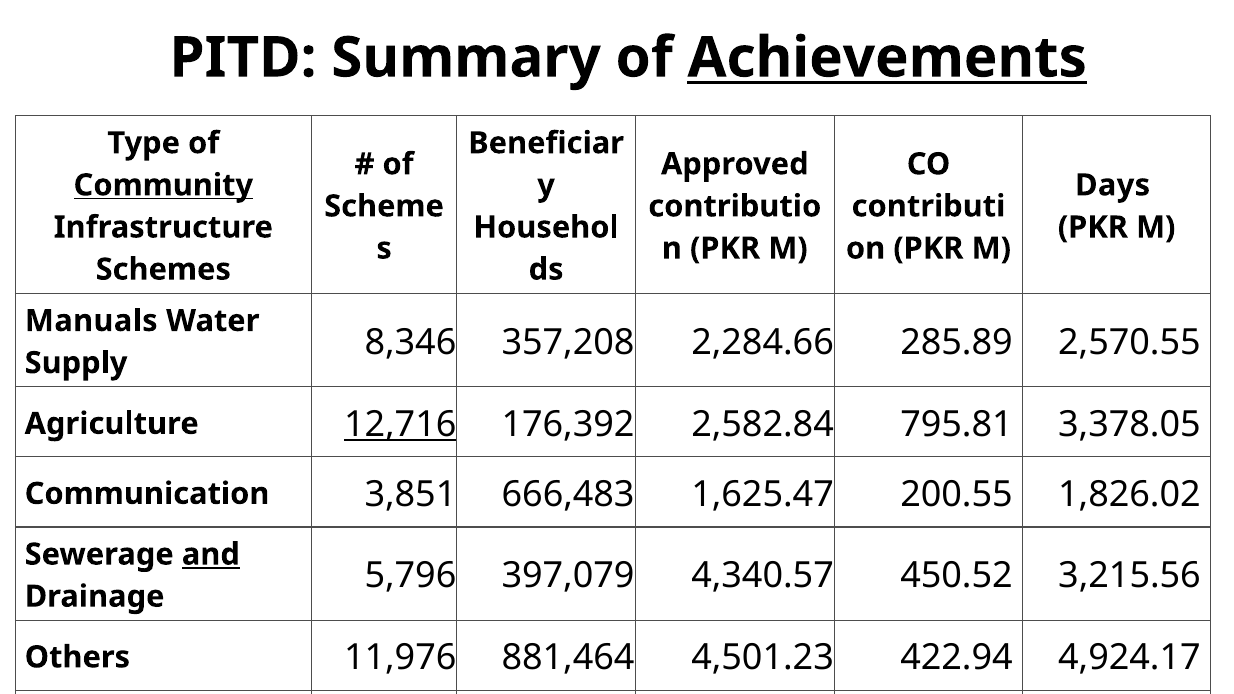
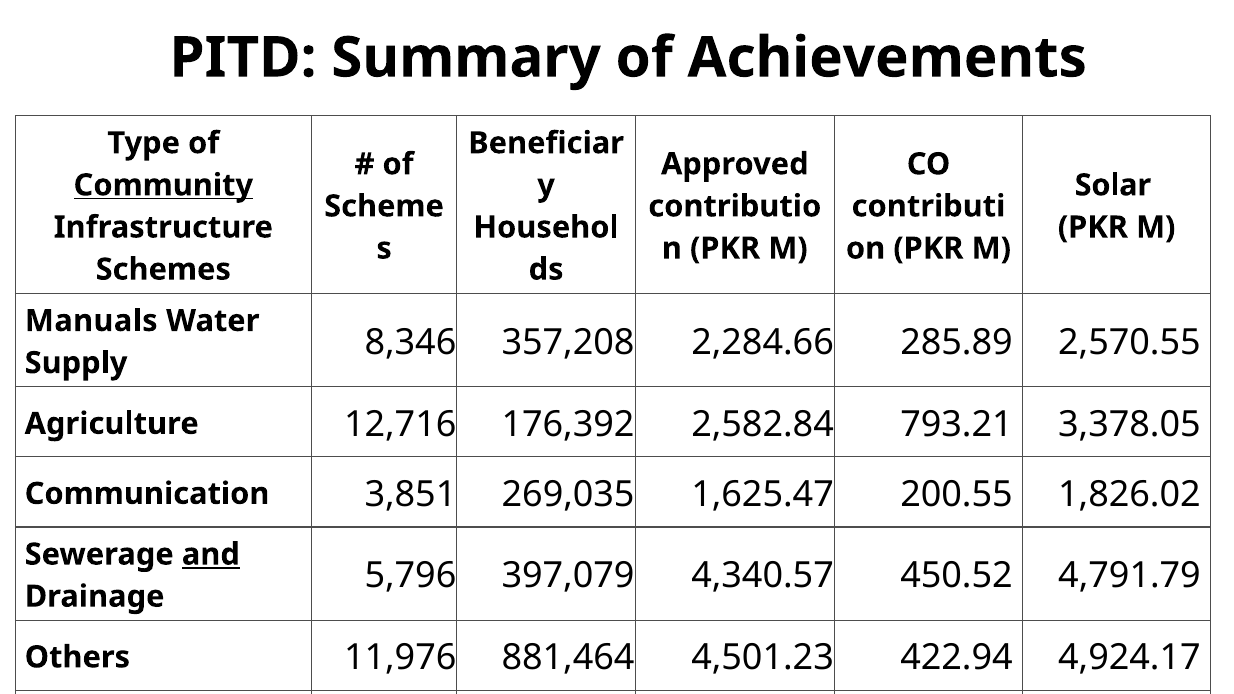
Achievements underline: present -> none
Days: Days -> Solar
12,716 underline: present -> none
795.81: 795.81 -> 793.21
666,483: 666,483 -> 269,035
3,215.56: 3,215.56 -> 4,791.79
